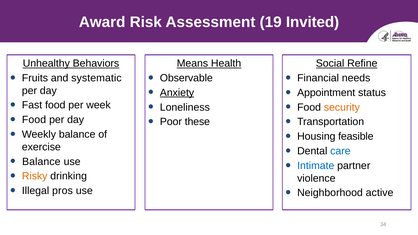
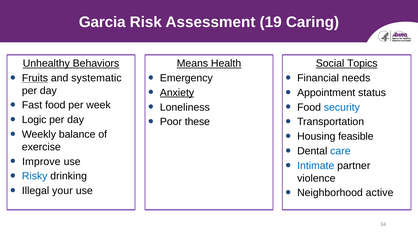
Award: Award -> Garcia
Invited: Invited -> Caring
Refine: Refine -> Topics
Fruits underline: none -> present
Observable: Observable -> Emergency
security colour: orange -> blue
Food at (34, 120): Food -> Logic
Balance at (41, 162): Balance -> Improve
Risky colour: orange -> blue
pros: pros -> your
